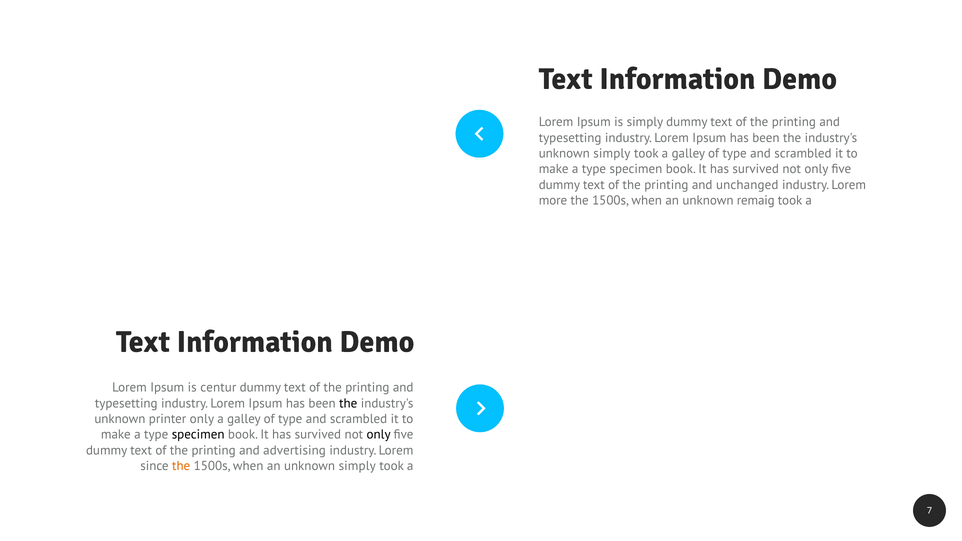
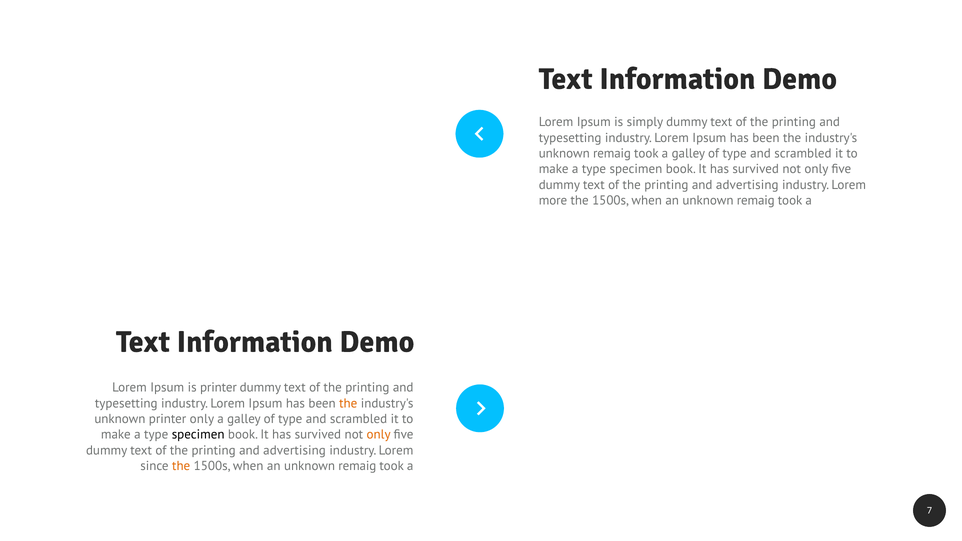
simply at (612, 154): simply -> remaig
unchanged at (747, 185): unchanged -> advertising
is centur: centur -> printer
the at (348, 403) colour: black -> orange
only at (379, 435) colour: black -> orange
simply at (357, 466): simply -> remaig
